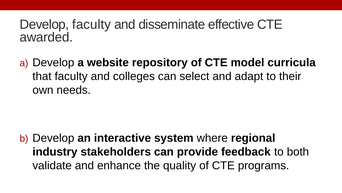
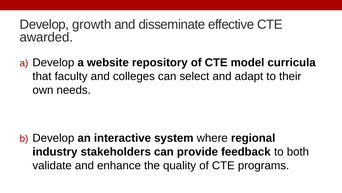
Develop faculty: faculty -> growth
